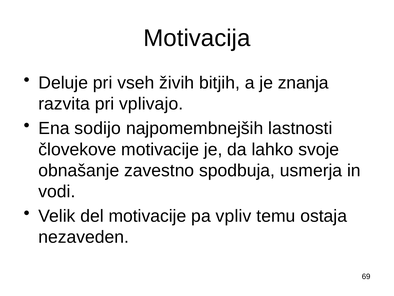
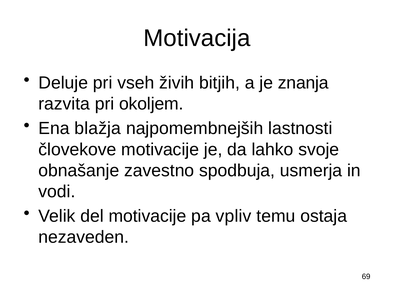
vplivajo: vplivajo -> okoljem
sodijo: sodijo -> blažja
